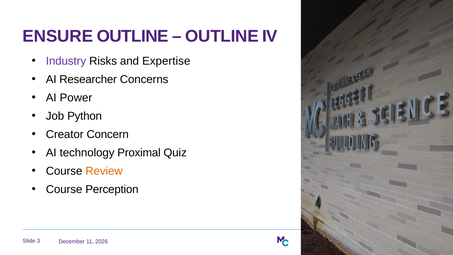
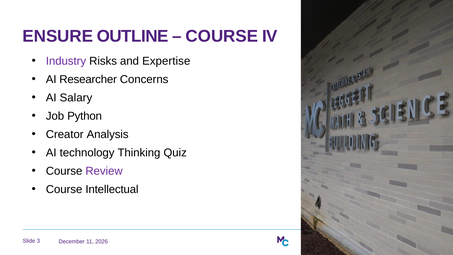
OUTLINE at (222, 36): OUTLINE -> COURSE
Power: Power -> Salary
Concern: Concern -> Analysis
Proximal: Proximal -> Thinking
Review colour: orange -> purple
Perception: Perception -> Intellectual
